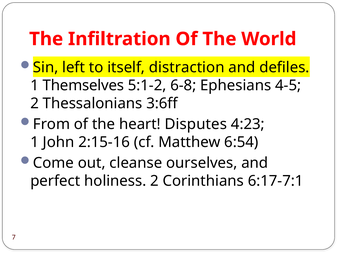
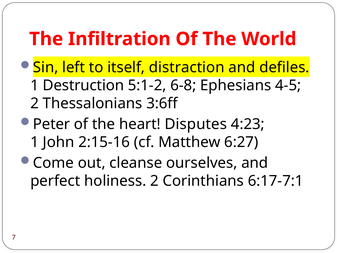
Themselves: Themselves -> Destruction
From: From -> Peter
6:54: 6:54 -> 6:27
